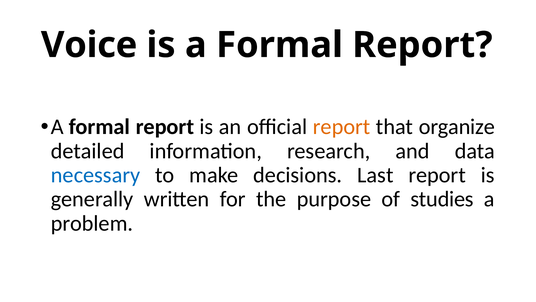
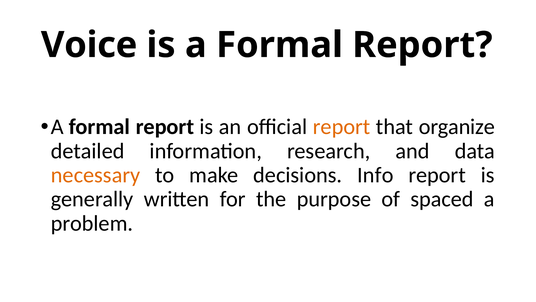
necessary colour: blue -> orange
Last: Last -> Info
studies: studies -> spaced
